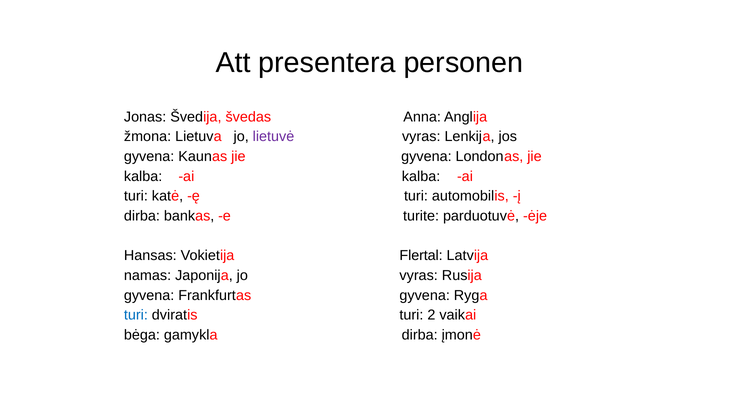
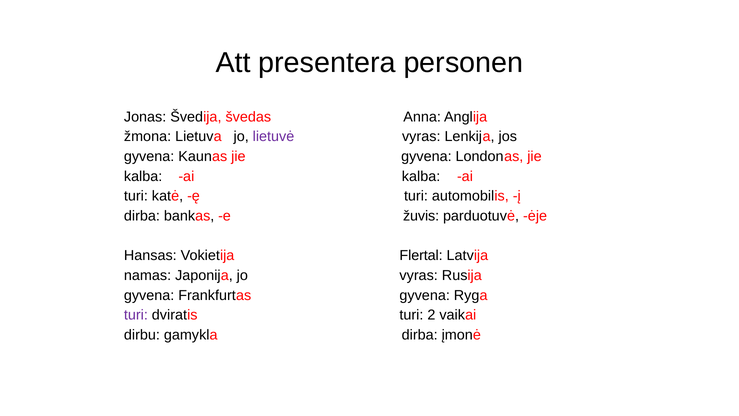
turite: turite -> žuvis
turi at (136, 315) colour: blue -> purple
bėga: bėga -> dirbu
